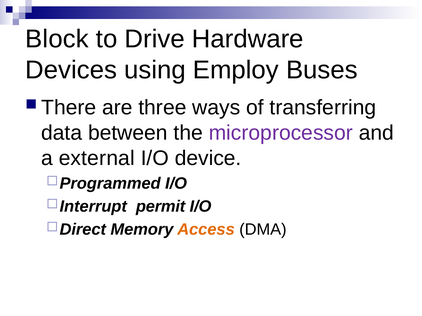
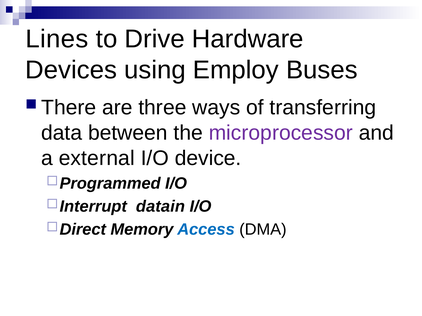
Block: Block -> Lines
permit: permit -> datain
Access colour: orange -> blue
